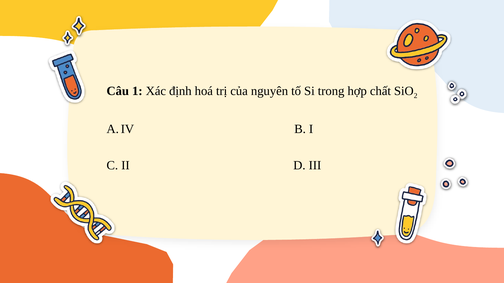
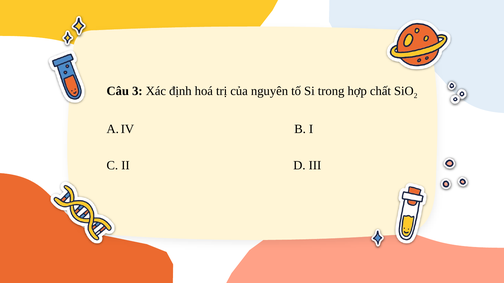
1: 1 -> 3
